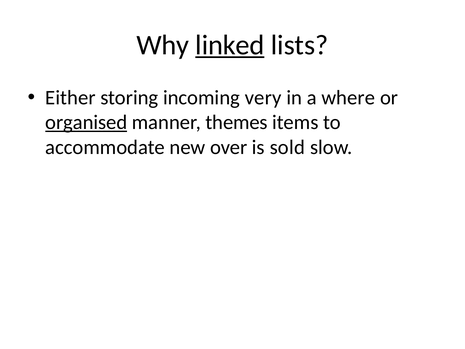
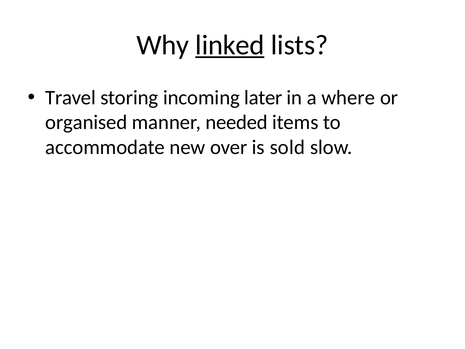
Either: Either -> Travel
very: very -> later
organised underline: present -> none
themes: themes -> needed
